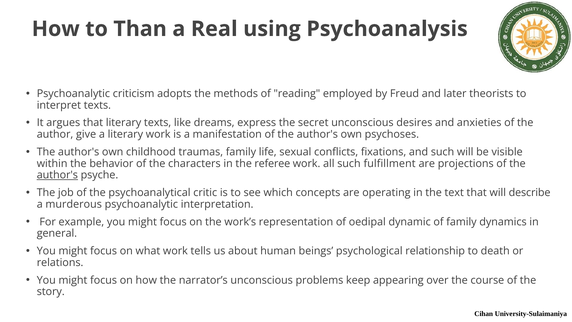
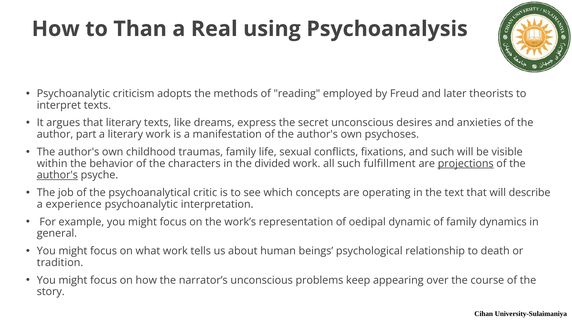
give: give -> part
referee: referee -> divided
projections underline: none -> present
murderous: murderous -> experience
relations: relations -> tradition
